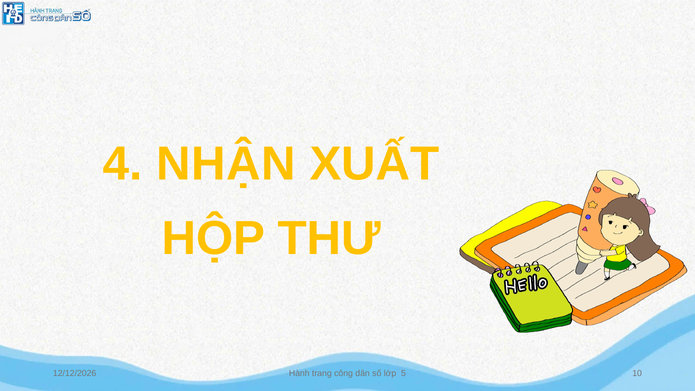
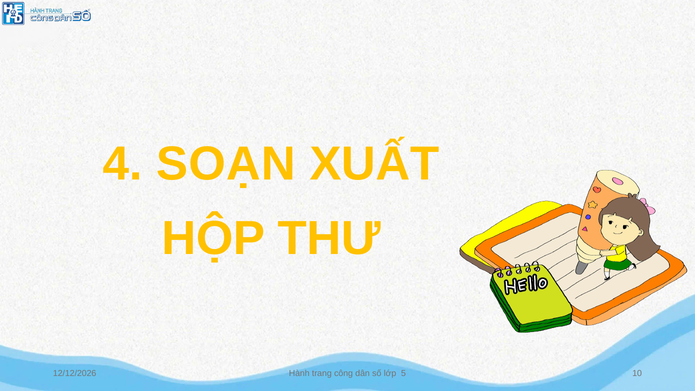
NHẬN: NHẬN -> SOẠN
